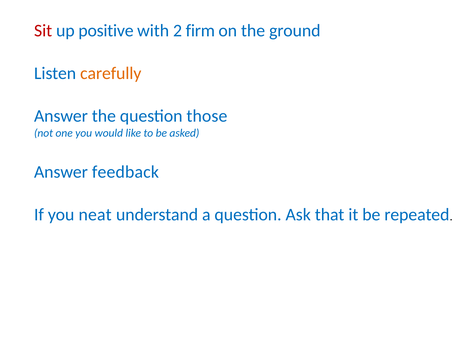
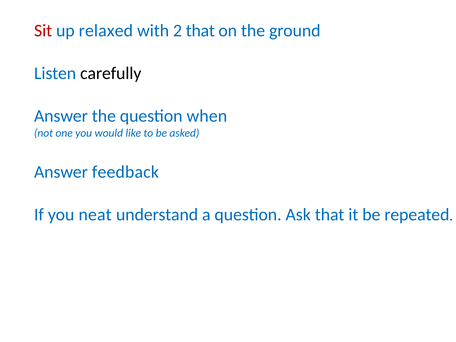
positive: positive -> relaxed
2 firm: firm -> that
carefully colour: orange -> black
those: those -> when
